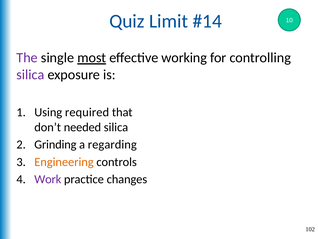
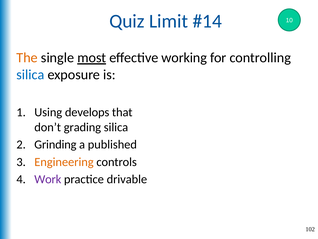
The colour: purple -> orange
silica at (30, 75) colour: purple -> blue
required: required -> develops
needed: needed -> grading
regarding: regarding -> published
changes: changes -> drivable
